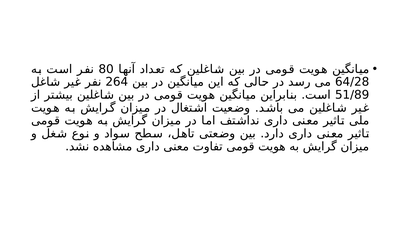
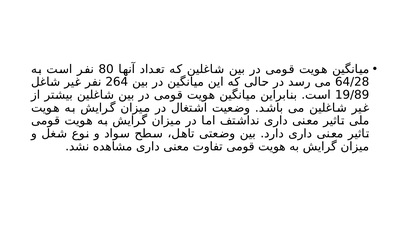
51/89: 51/89 -> 19/89
